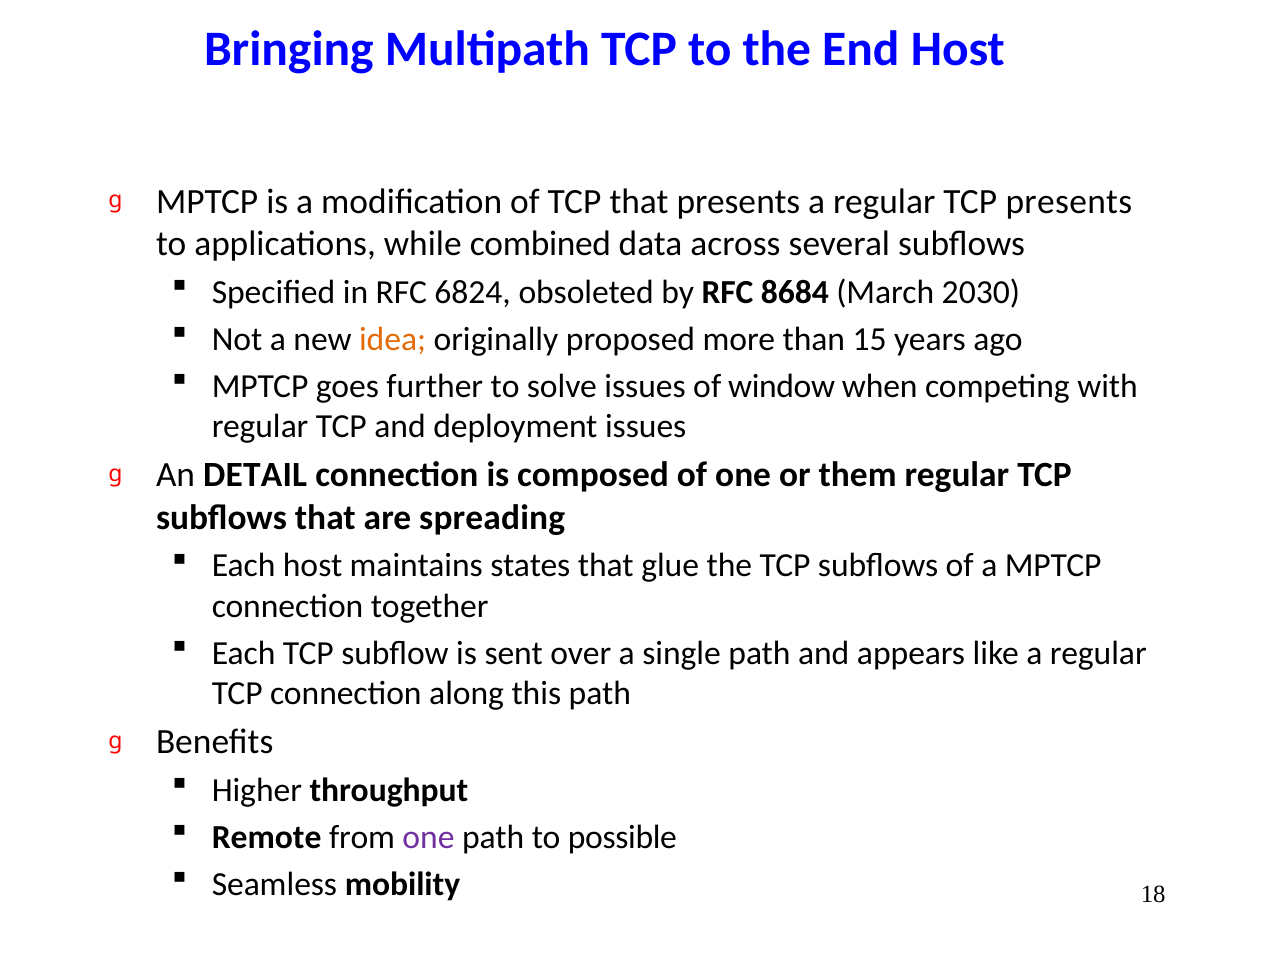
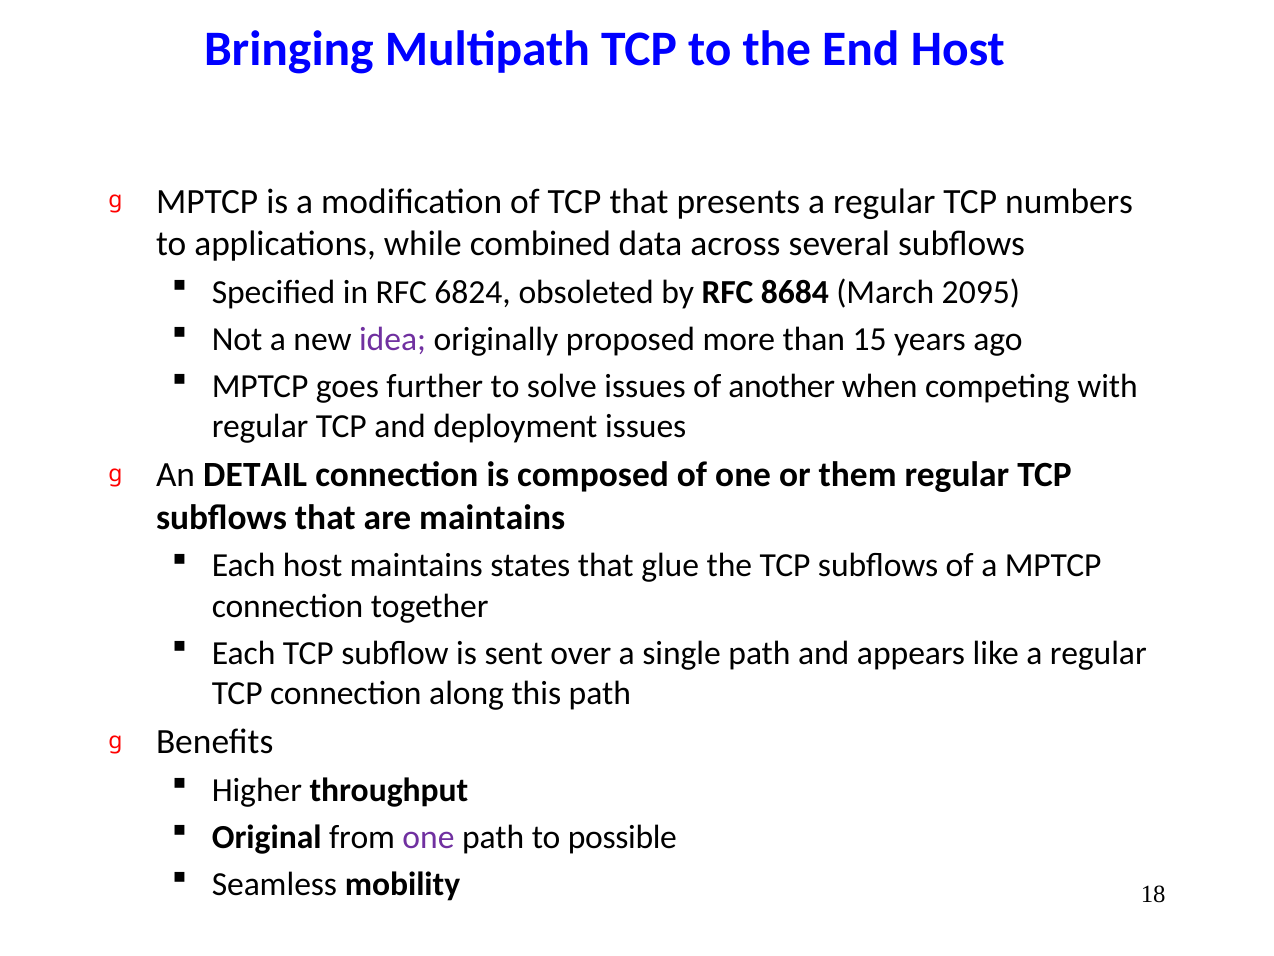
TCP presents: presents -> numbers
2030: 2030 -> 2095
idea colour: orange -> purple
window: window -> another
are spreading: spreading -> maintains
Remote: Remote -> Original
